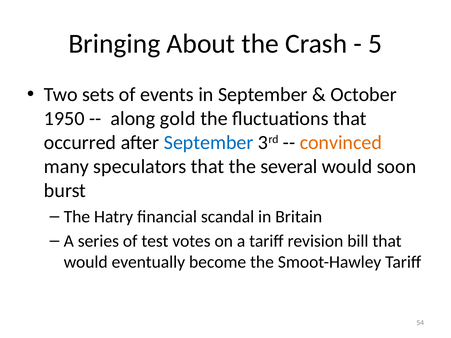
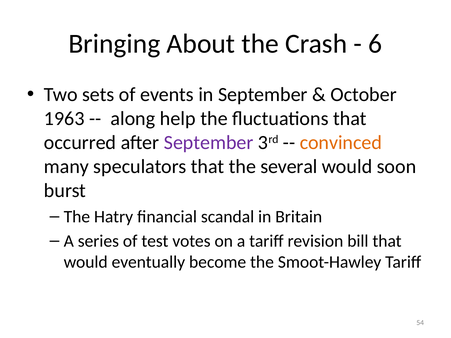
5: 5 -> 6
1950: 1950 -> 1963
gold: gold -> help
September at (209, 143) colour: blue -> purple
